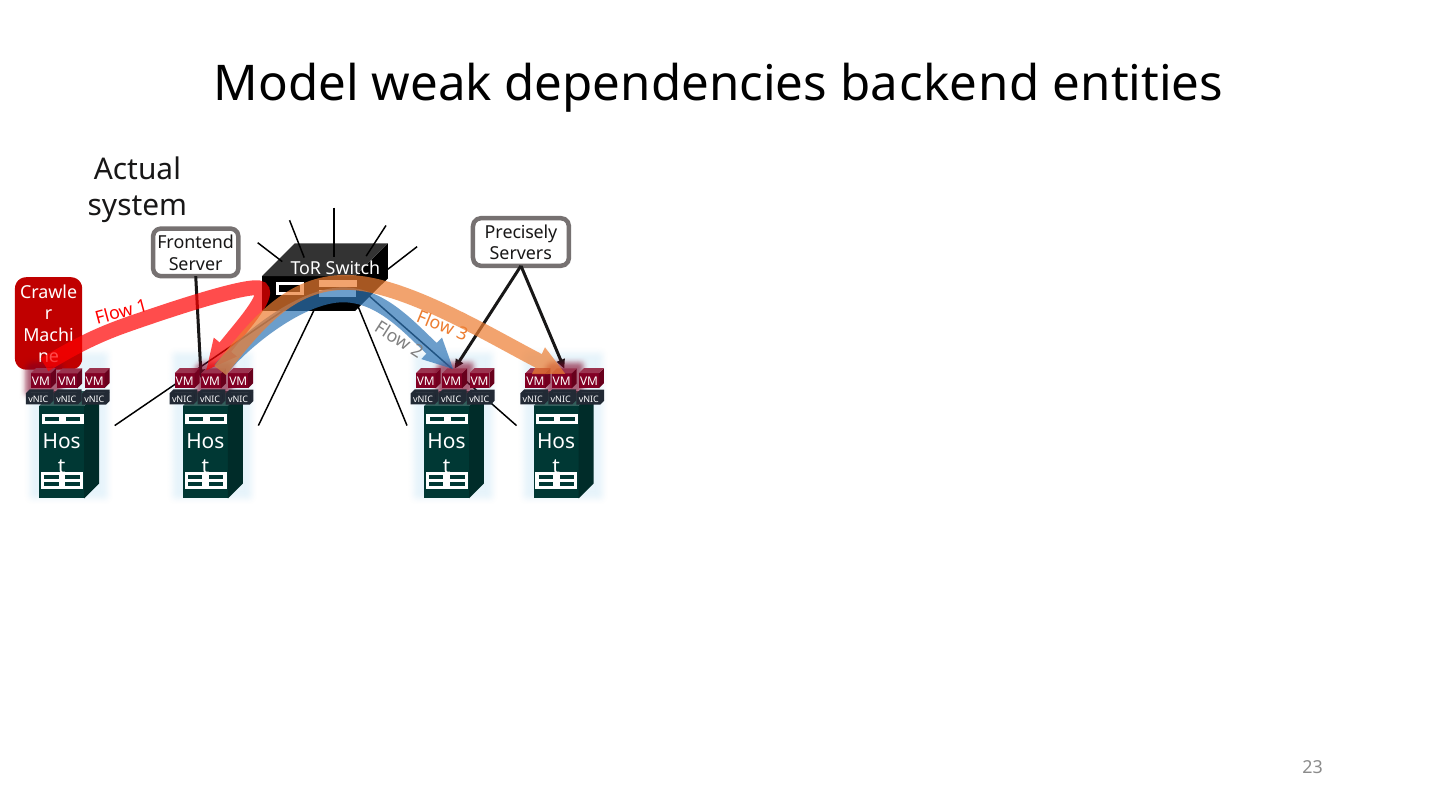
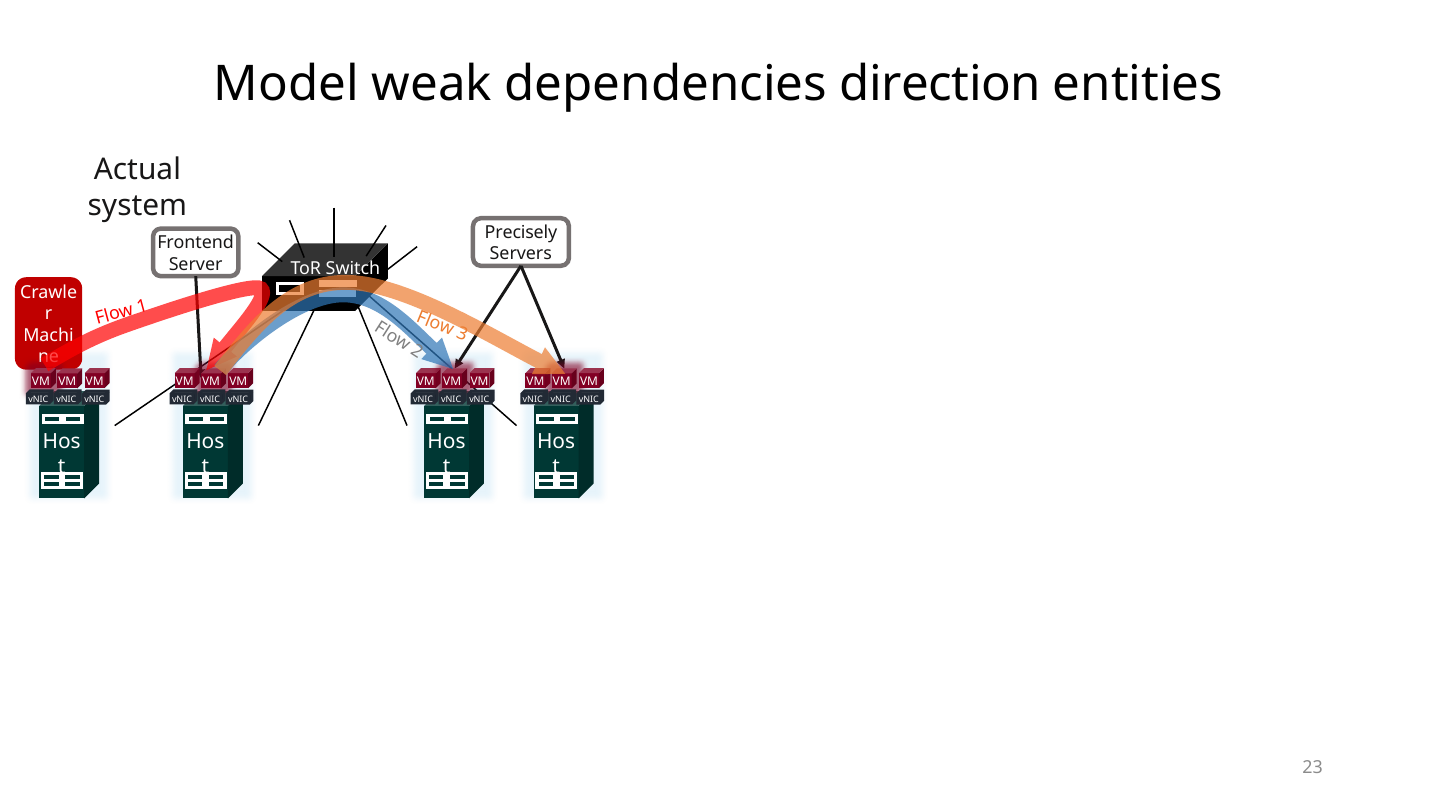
backend: backend -> direction
